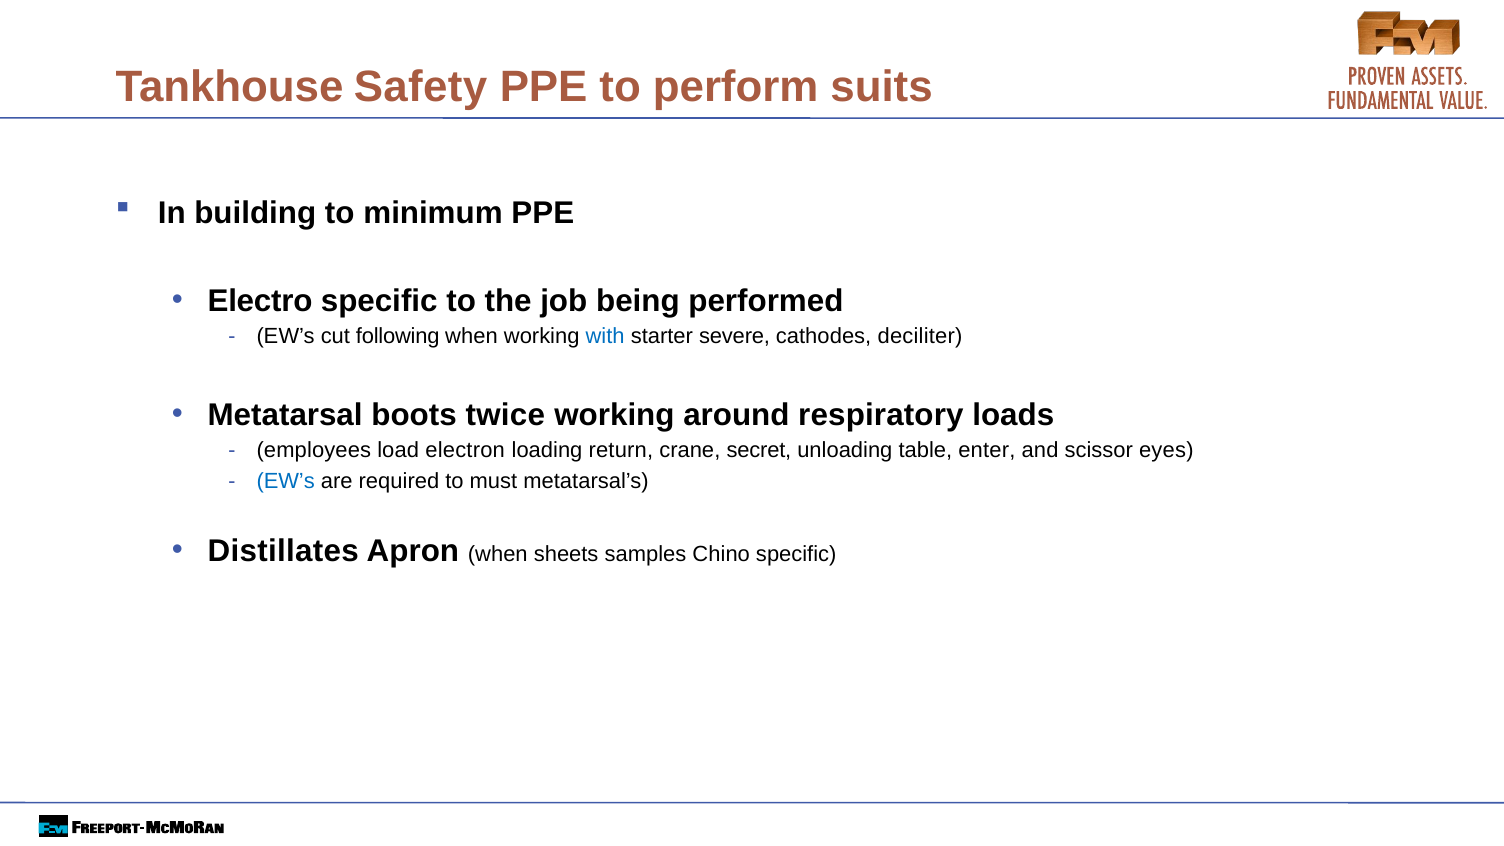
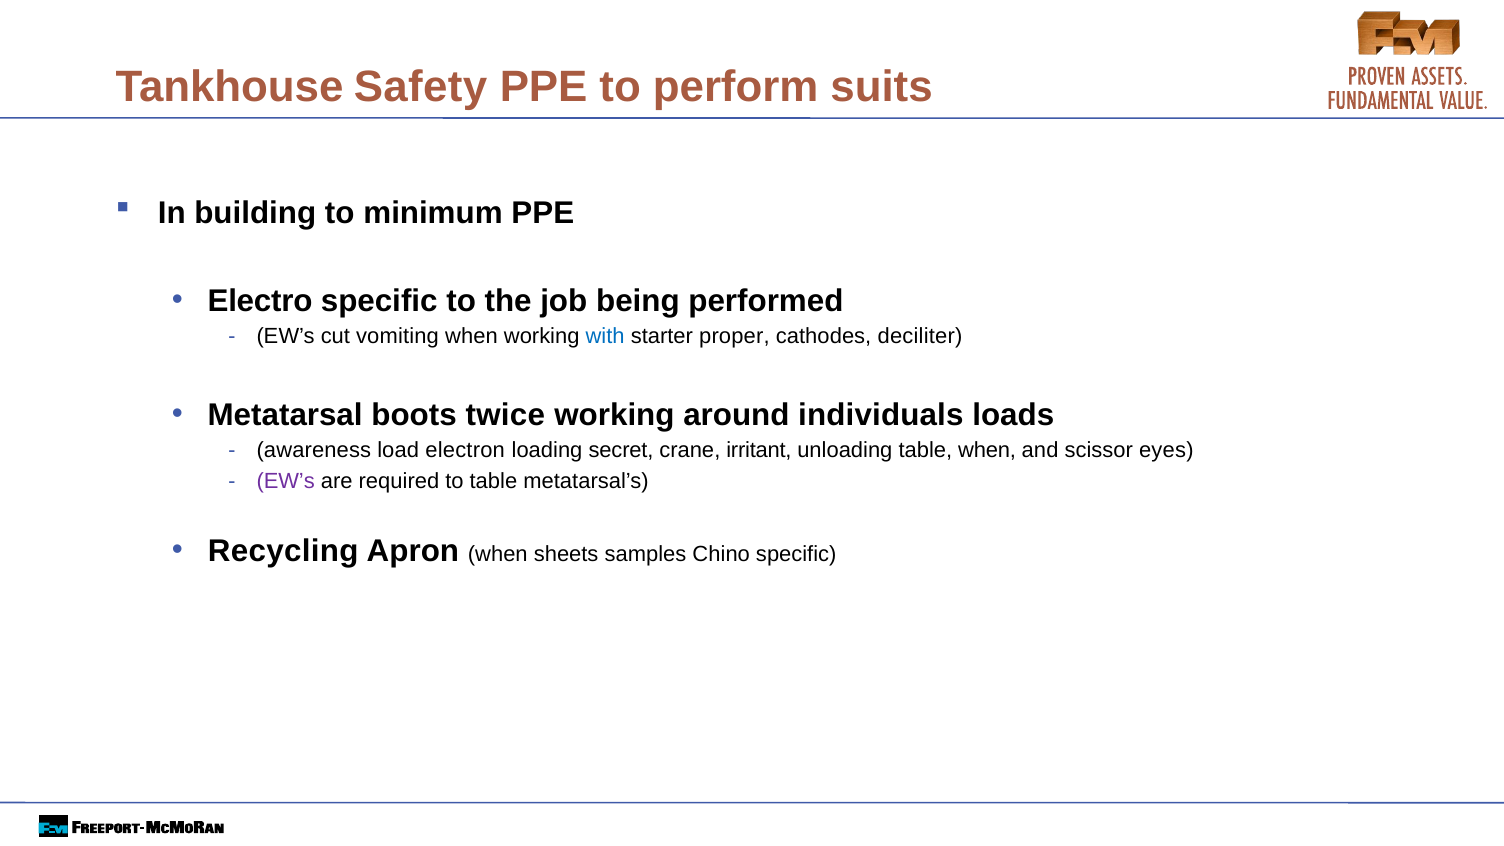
following: following -> vomiting
severe: severe -> proper
respiratory: respiratory -> individuals
employees: employees -> awareness
return: return -> secret
secret: secret -> irritant
table enter: enter -> when
EW’s at (286, 481) colour: blue -> purple
to must: must -> table
Distillates: Distillates -> Recycling
